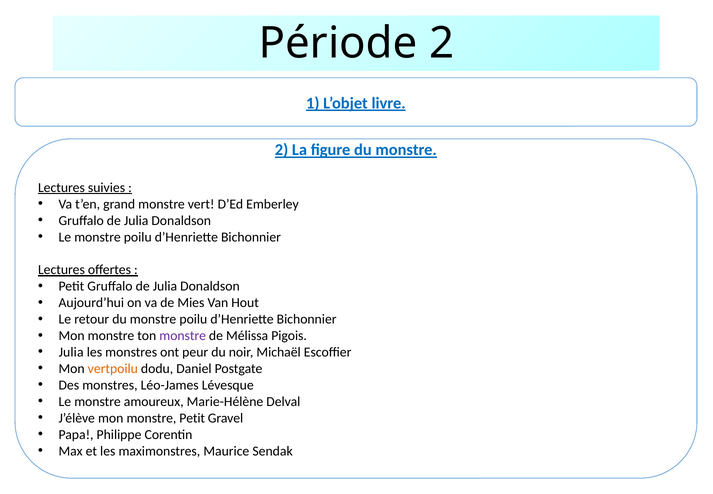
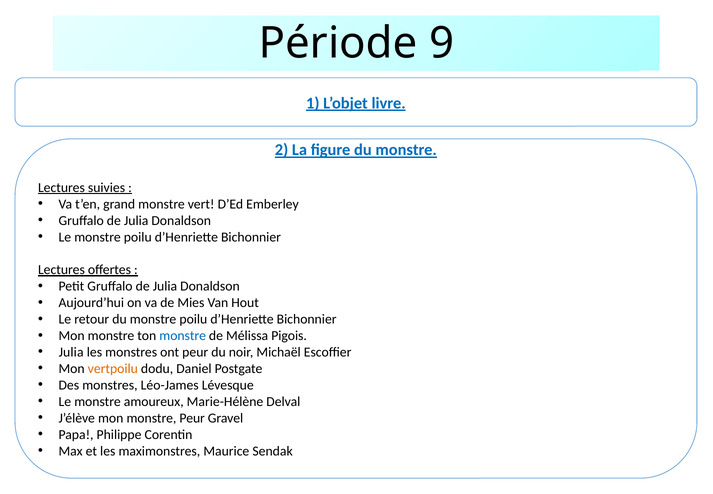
Période 2: 2 -> 9
monstre at (183, 336) colour: purple -> blue
monstre Petit: Petit -> Peur
